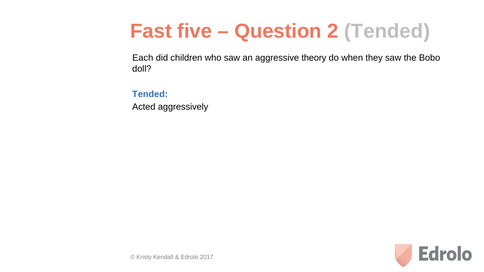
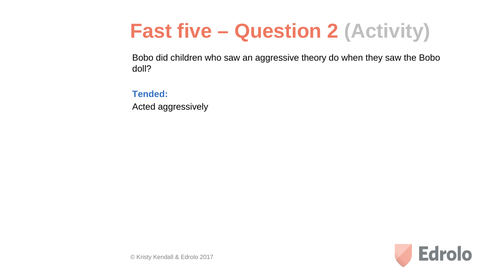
2 Tended: Tended -> Activity
Each at (143, 58): Each -> Bobo
